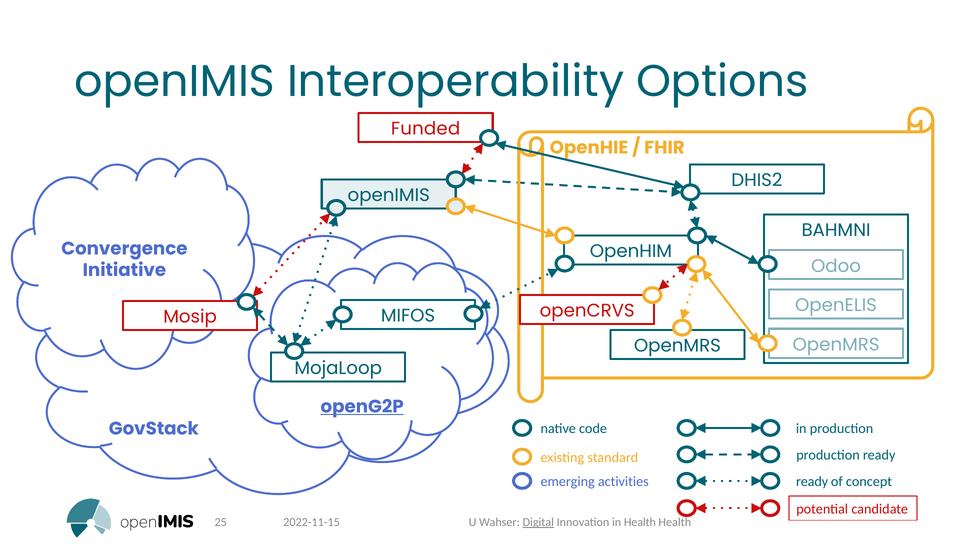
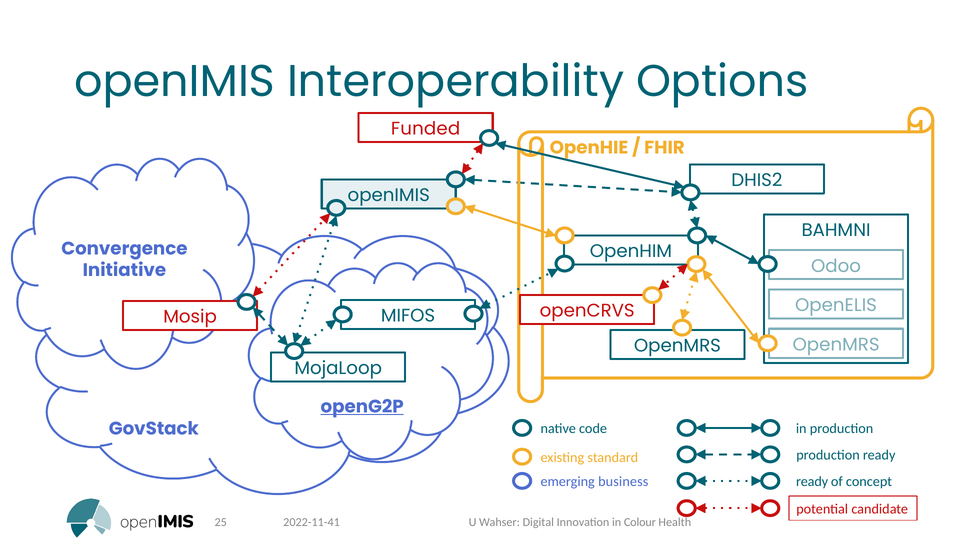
activities: activities -> business
2022-11-15: 2022-11-15 -> 2022-11-41
Digital underline: present -> none
in Health: Health -> Colour
